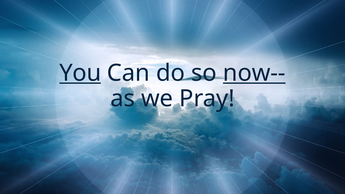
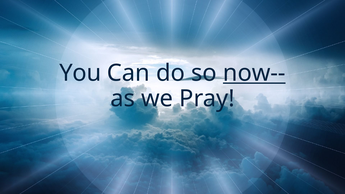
You underline: present -> none
